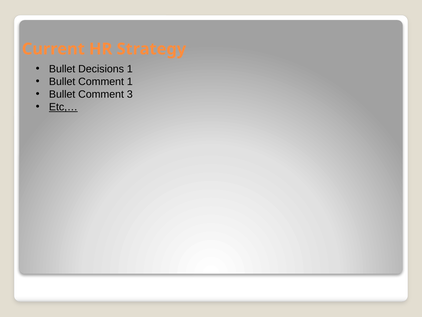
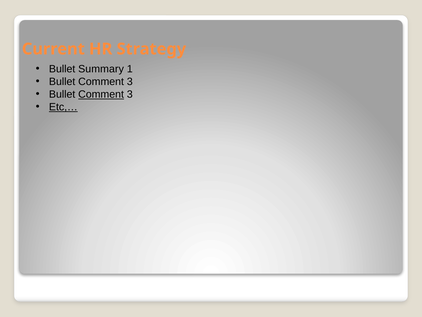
Decisions: Decisions -> Summary
1 at (130, 82): 1 -> 3
Comment at (101, 94) underline: none -> present
